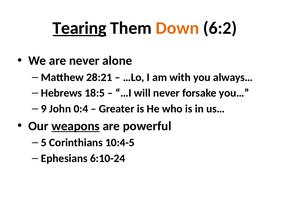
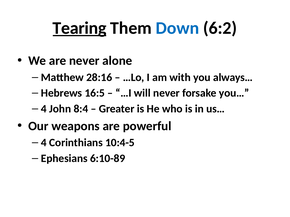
Down colour: orange -> blue
28:21: 28:21 -> 28:16
18:5: 18:5 -> 16:5
9 at (44, 109): 9 -> 4
0:4: 0:4 -> 8:4
weapons underline: present -> none
5 at (44, 143): 5 -> 4
6:10-24: 6:10-24 -> 6:10-89
